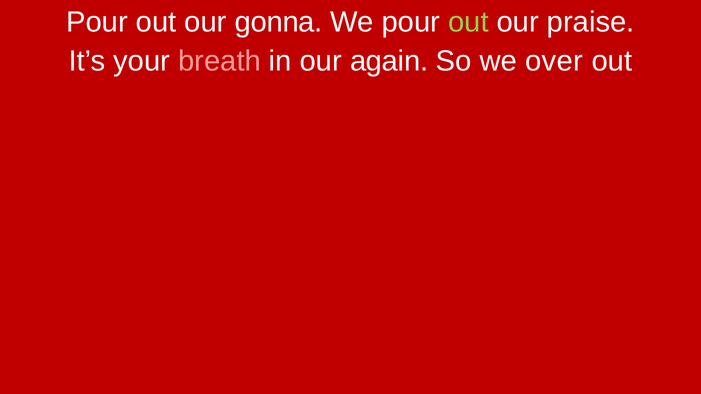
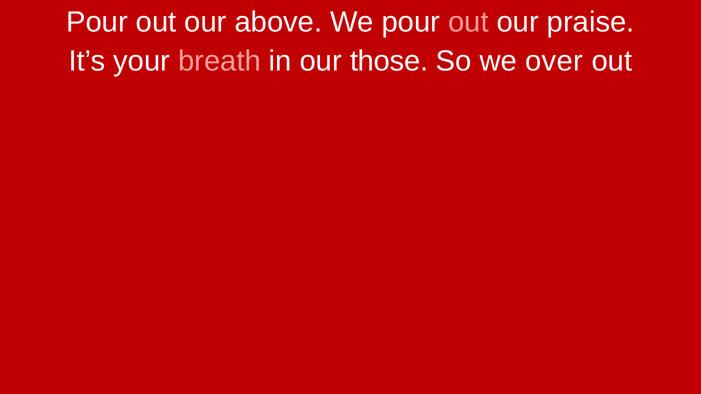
gonna: gonna -> above
out at (468, 22) colour: light green -> pink
again: again -> those
